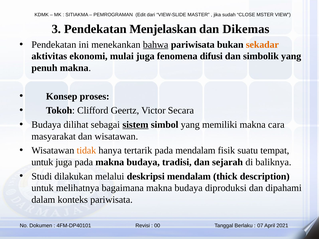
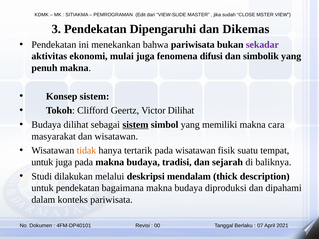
Menjelaskan: Menjelaskan -> Dipengaruhi
bahwa underline: present -> none
sekadar colour: orange -> purple
proses at (95, 96): proses -> sistem
Victor Secara: Secara -> Dilihat
pada mendalam: mendalam -> wisatawan
untuk melihatnya: melihatnya -> pendekatan
